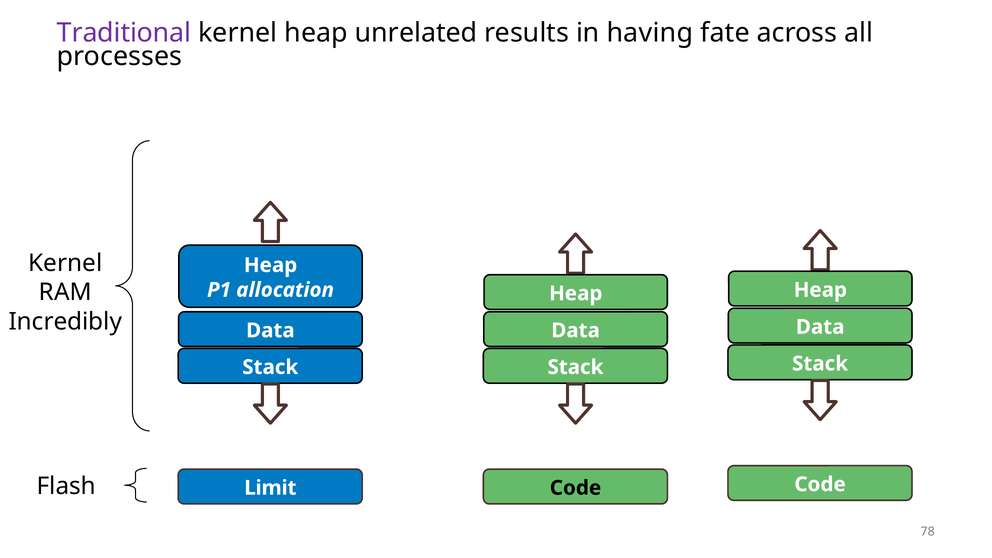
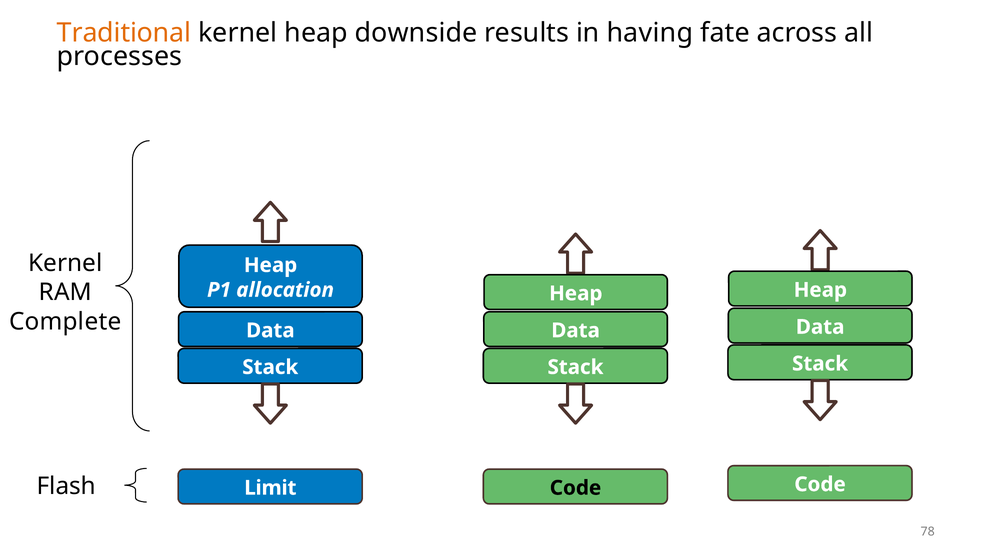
Traditional colour: purple -> orange
unrelated: unrelated -> downside
Incredibly: Incredibly -> Complete
